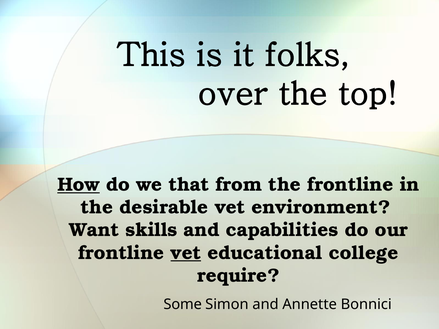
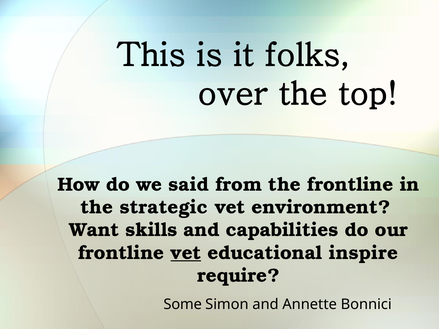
How underline: present -> none
that: that -> said
desirable: desirable -> strategic
college: college -> inspire
